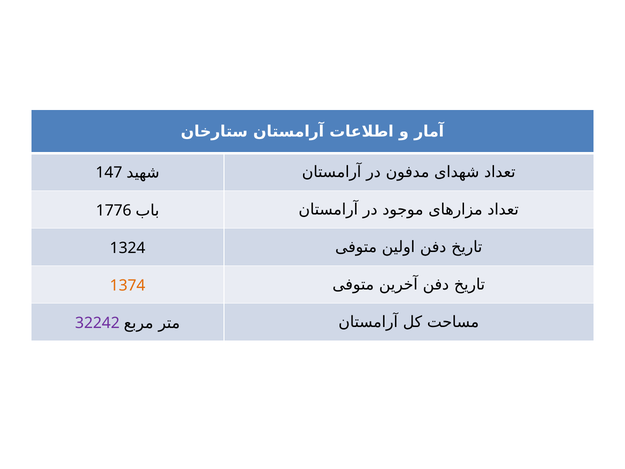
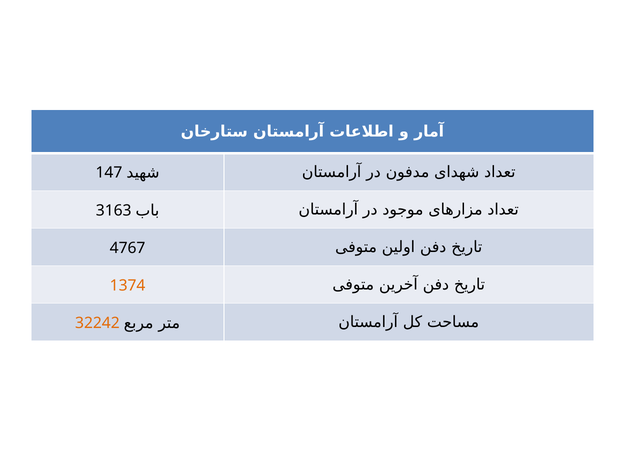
1776: 1776 -> 3163
1324: 1324 -> 4767
32242 colour: purple -> orange
